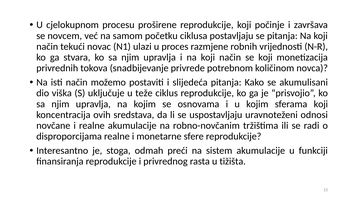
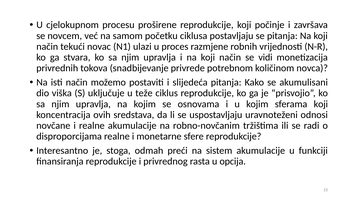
se koji: koji -> vidi
tižišta: tižišta -> opcija
